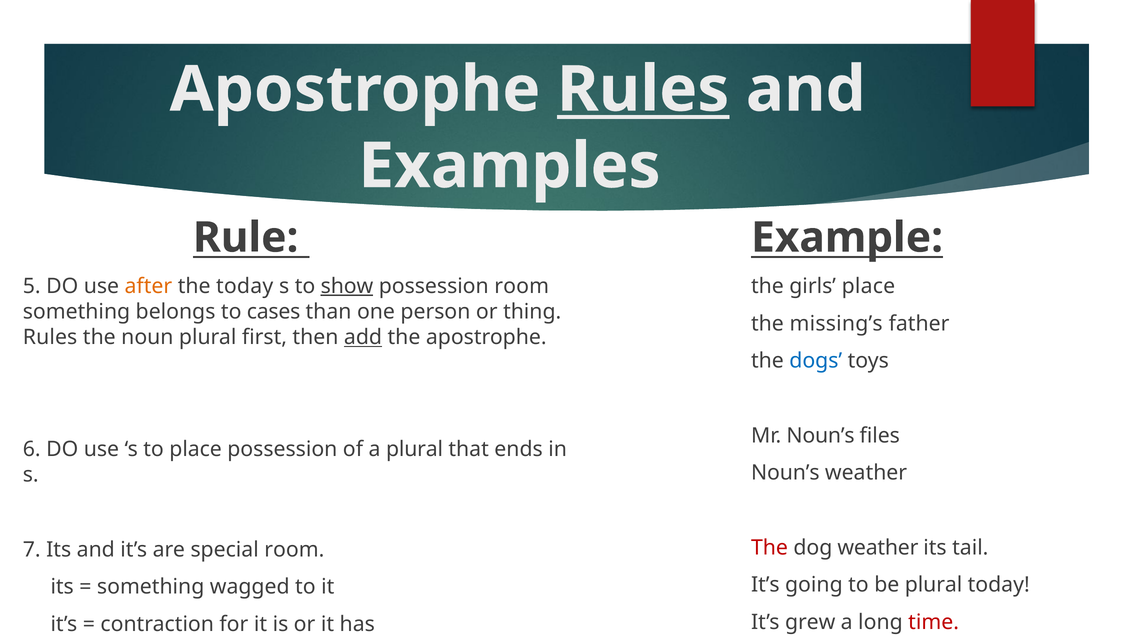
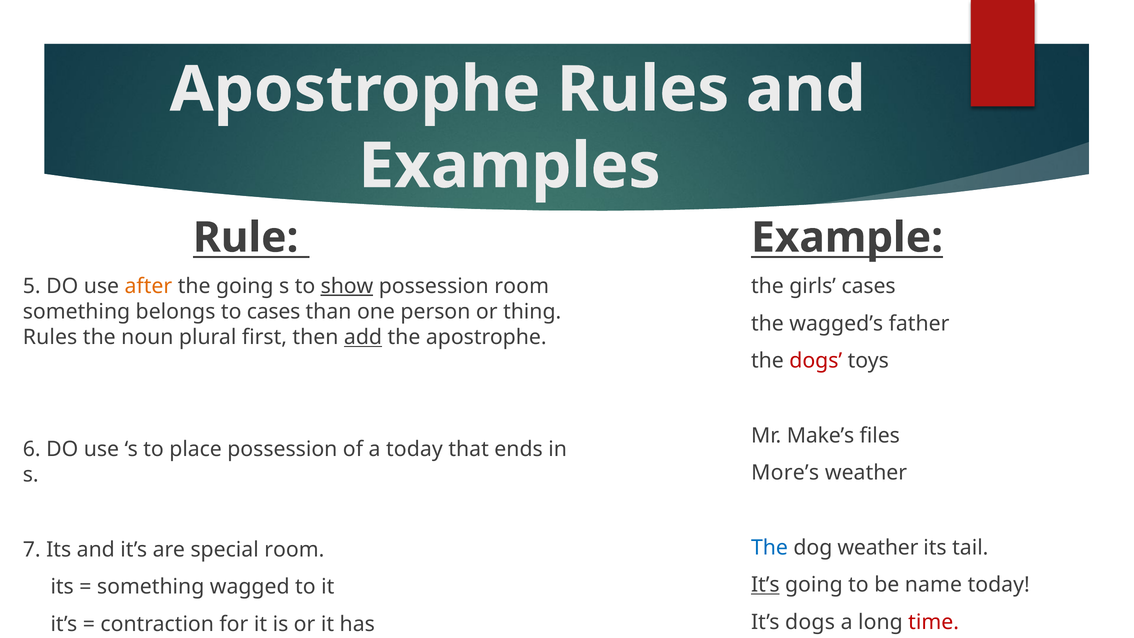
Rules at (643, 90) underline: present -> none
the today: today -> going
girls place: place -> cases
missing’s: missing’s -> wagged’s
dogs at (816, 361) colour: blue -> red
Mr Noun’s: Noun’s -> Make’s
a plural: plural -> today
Noun’s at (785, 473): Noun’s -> More’s
The at (770, 548) colour: red -> blue
It’s at (765, 585) underline: none -> present
be plural: plural -> name
It’s grew: grew -> dogs
